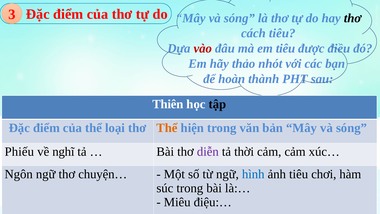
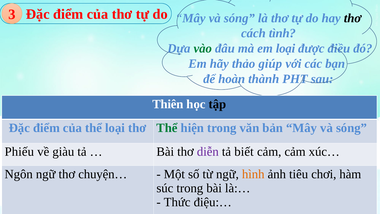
cách tiêu: tiêu -> tình
vào colour: red -> green
em tiêu: tiêu -> loại
nhót: nhót -> giúp
Thể at (167, 128) colour: orange -> green
nghĩ: nghĩ -> giàu
thời: thời -> biết
hình colour: blue -> orange
Miêu: Miêu -> Thức
